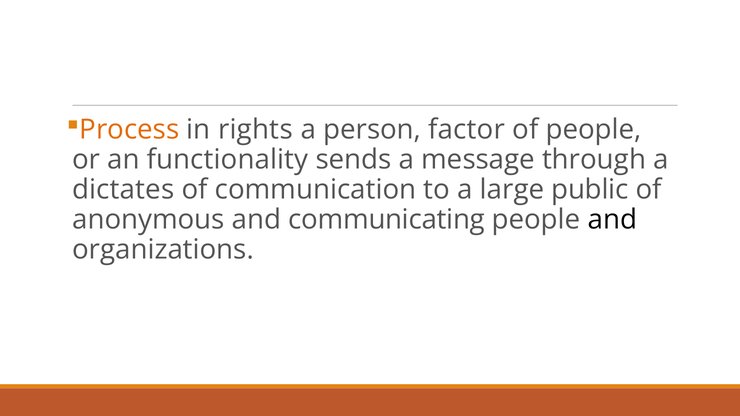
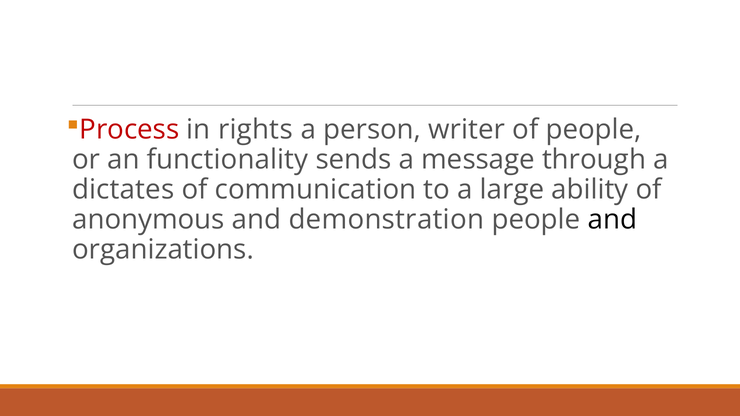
Process colour: orange -> red
factor: factor -> writer
public: public -> ability
communicating: communicating -> demonstration
